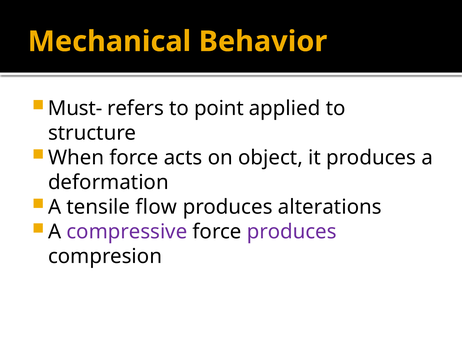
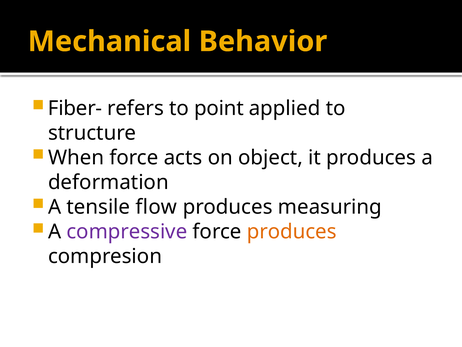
Must-: Must- -> Fiber-
alterations: alterations -> measuring
produces at (292, 231) colour: purple -> orange
